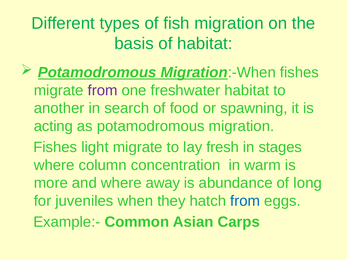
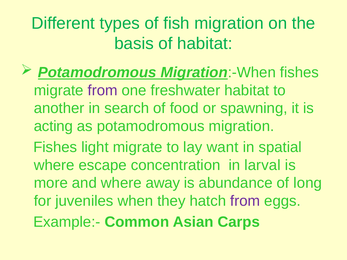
fresh: fresh -> want
stages: stages -> spatial
column: column -> escape
warm: warm -> larval
from at (245, 201) colour: blue -> purple
